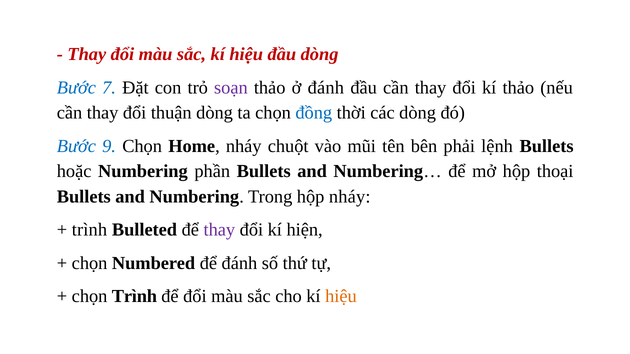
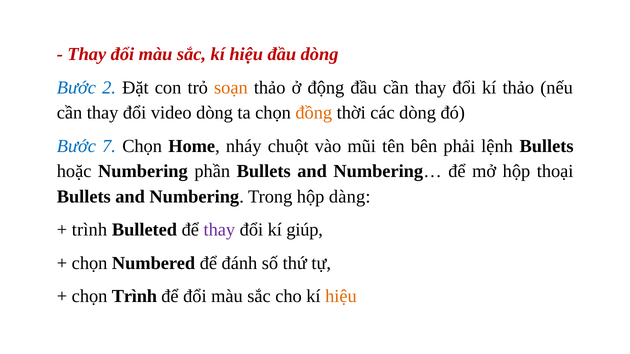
7: 7 -> 2
soạn colour: purple -> orange
ở đánh: đánh -> động
thuận: thuận -> video
đồng colour: blue -> orange
9: 9 -> 7
hộp nháy: nháy -> dàng
hiện: hiện -> giúp
